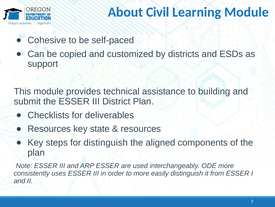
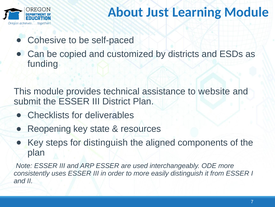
Civil: Civil -> Just
support: support -> funding
building: building -> website
Resources at (49, 128): Resources -> Reopening
